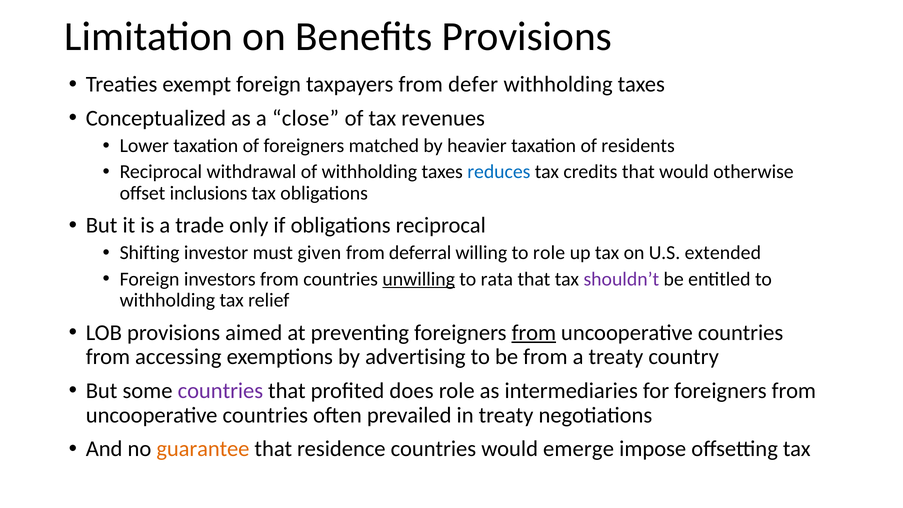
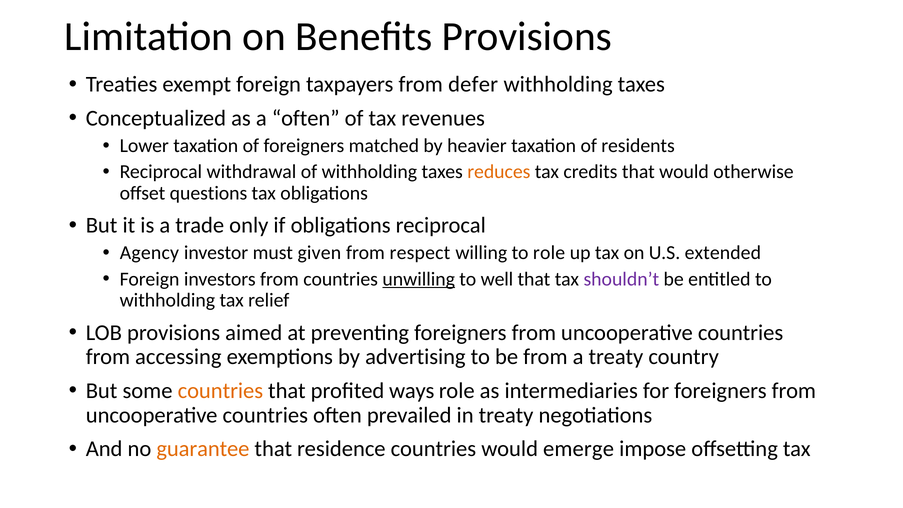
a close: close -> often
reduces colour: blue -> orange
inclusions: inclusions -> questions
Shifting: Shifting -> Agency
deferral: deferral -> respect
rata: rata -> well
from at (534, 333) underline: present -> none
countries at (220, 391) colour: purple -> orange
does: does -> ways
